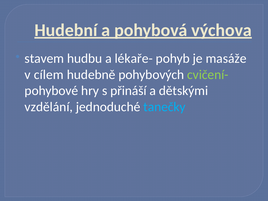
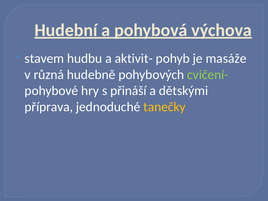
lékaře-: lékaře- -> aktivit-
cílem: cílem -> různá
vzdělání: vzdělání -> příprava
tanečky colour: light blue -> yellow
